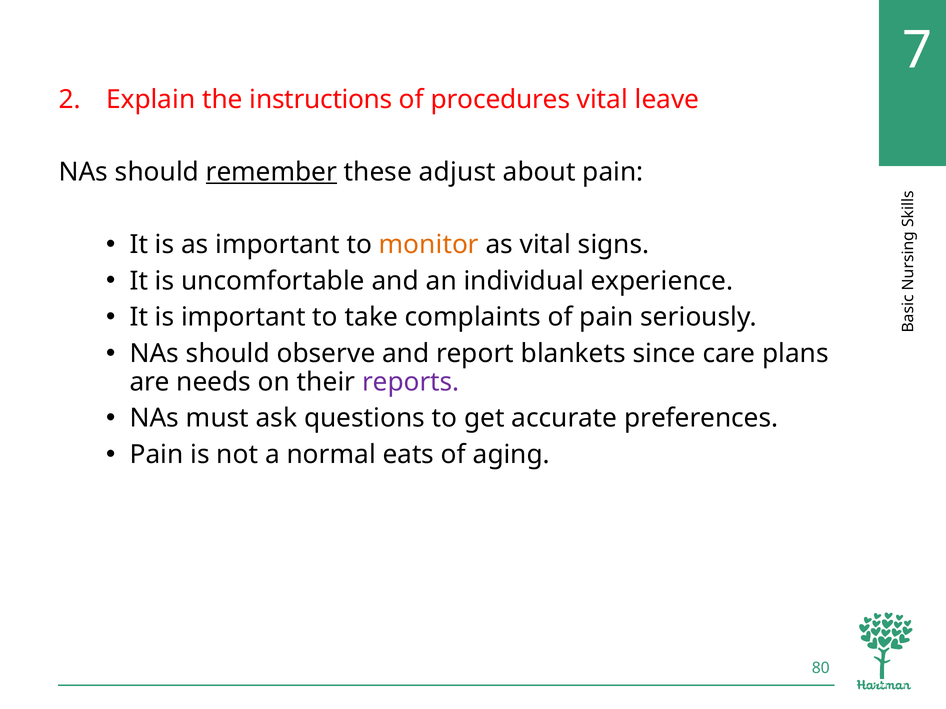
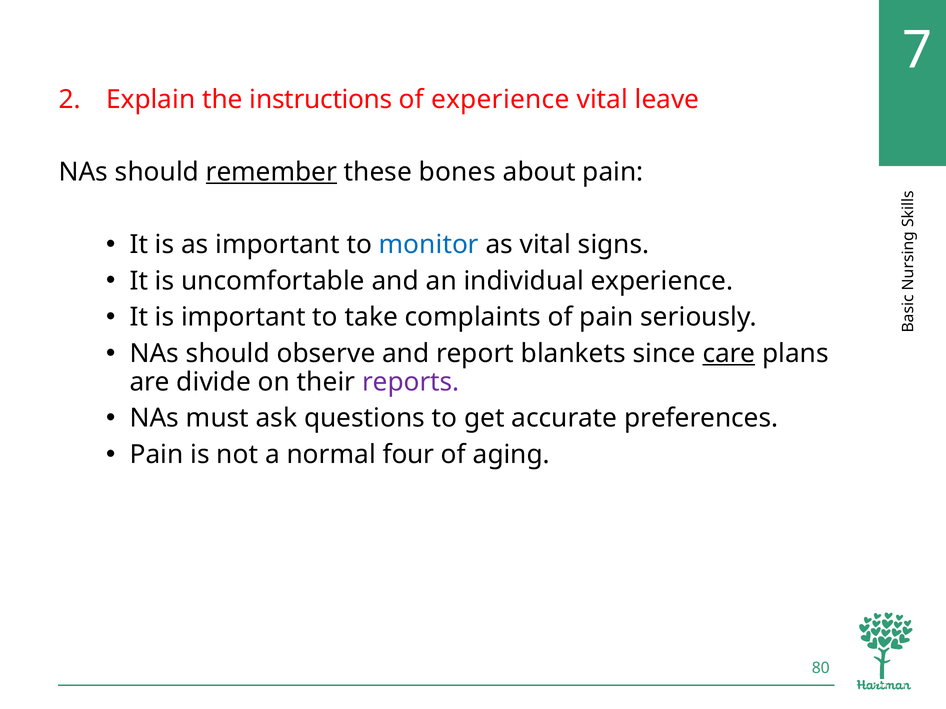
of procedures: procedures -> experience
adjust: adjust -> bones
monitor colour: orange -> blue
care underline: none -> present
needs: needs -> divide
eats: eats -> four
